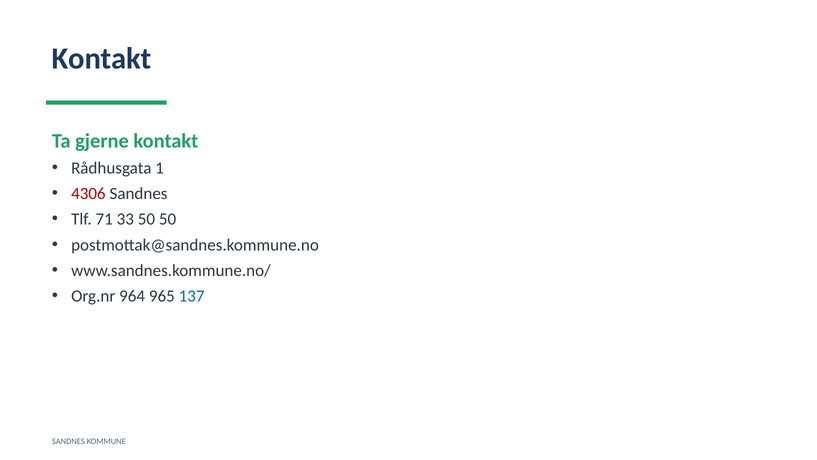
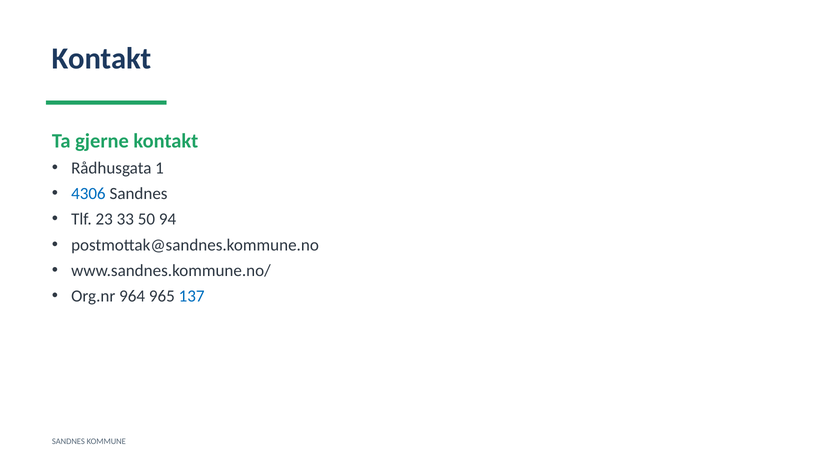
4306 colour: red -> blue
71: 71 -> 23
50 50: 50 -> 94
